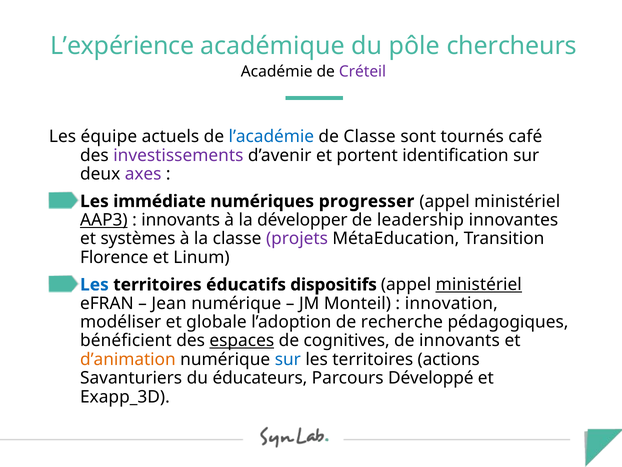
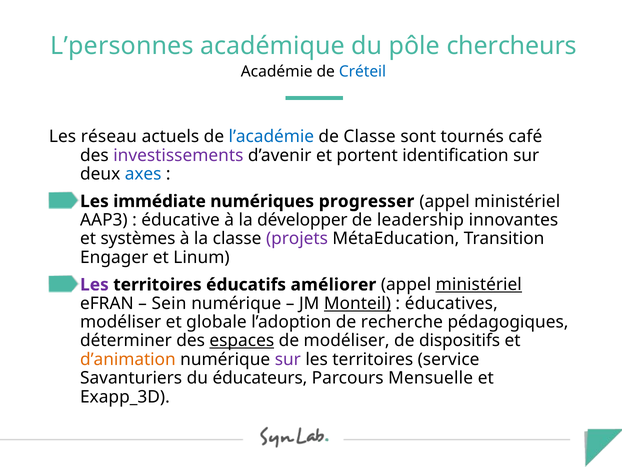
L’expérience: L’expérience -> L’personnes
Créteil colour: purple -> blue
équipe: équipe -> réseau
axes colour: purple -> blue
AAP3 underline: present -> none
innovants at (181, 220): innovants -> éducative
Florence: Florence -> Engager
Les at (94, 284) colour: blue -> purple
dispositifs: dispositifs -> améliorer
Jean: Jean -> Sein
Monteil underline: none -> present
innovation: innovation -> éducatives
bénéficient: bénéficient -> déterminer
de cognitives: cognitives -> modéliser
de innovants: innovants -> dispositifs
sur at (288, 359) colour: blue -> purple
actions: actions -> service
Développé: Développé -> Mensuelle
